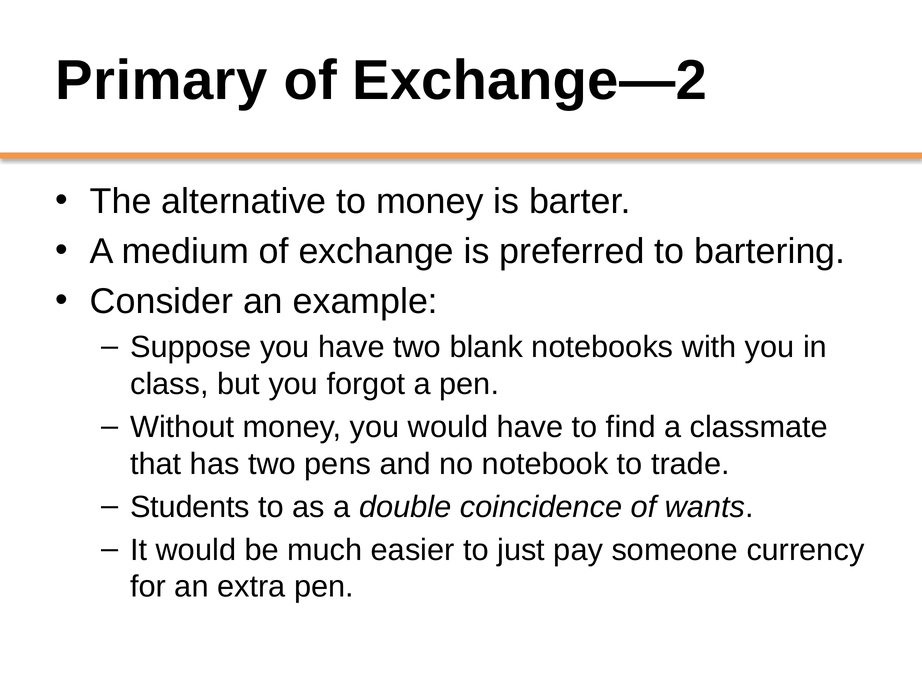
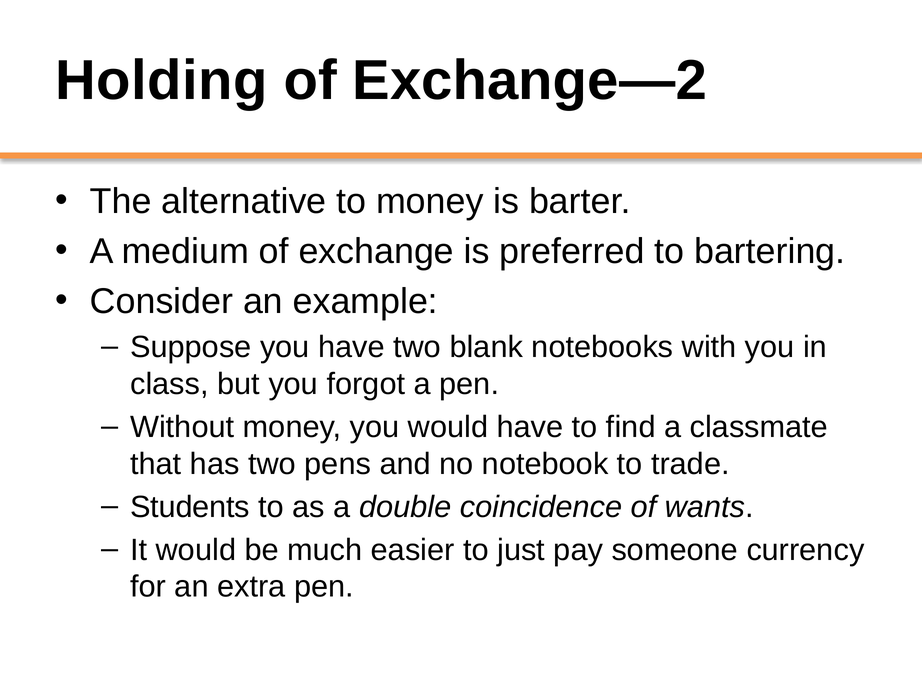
Primary: Primary -> Holding
